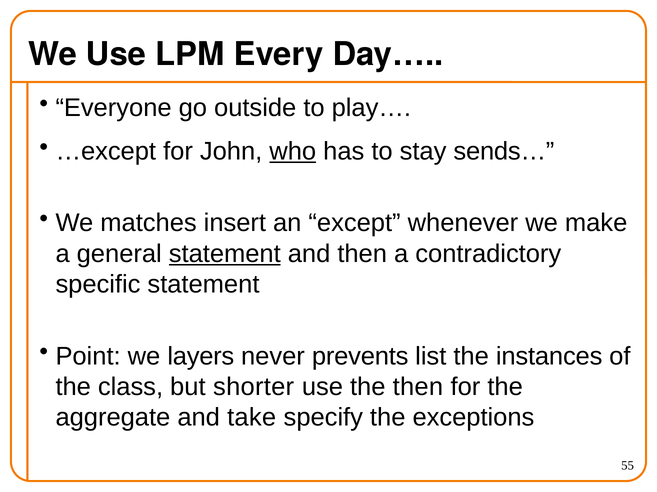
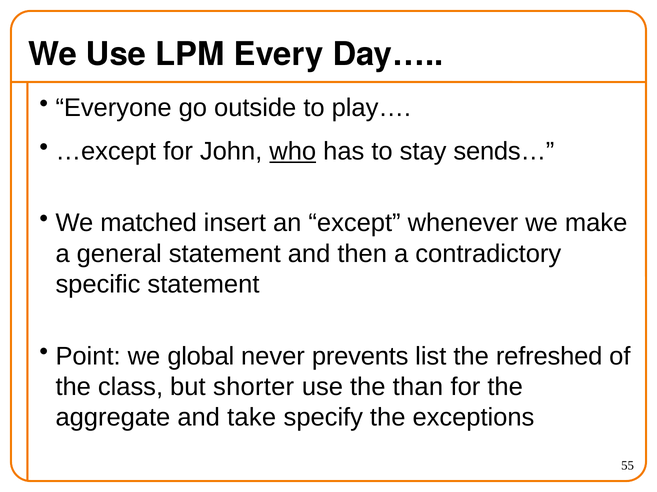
matches: matches -> matched
statement at (225, 254) underline: present -> none
layers: layers -> global
instances: instances -> refreshed
the then: then -> than
